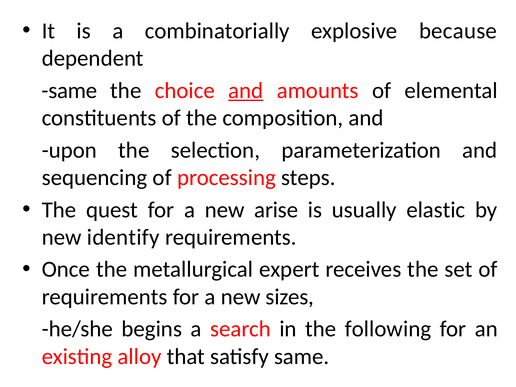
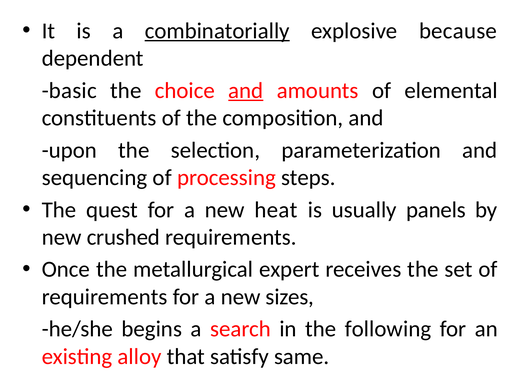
combinatorially underline: none -> present
same at (69, 90): same -> basic
arise: arise -> heat
elastic: elastic -> panels
identify: identify -> crushed
